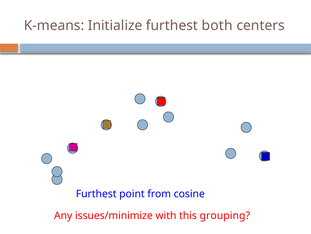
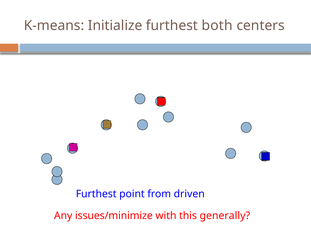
cosine: cosine -> driven
grouping: grouping -> generally
